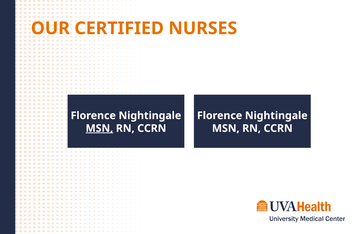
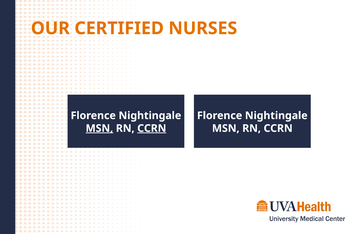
CCRN at (152, 128) underline: none -> present
